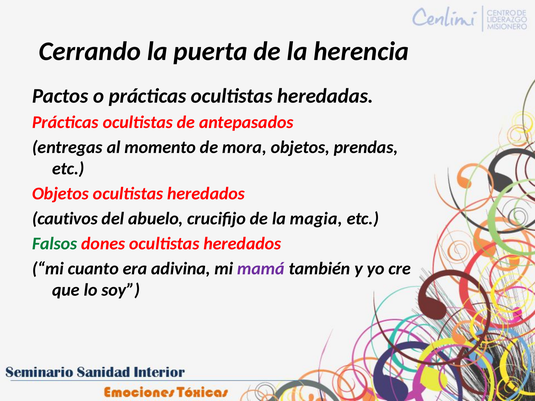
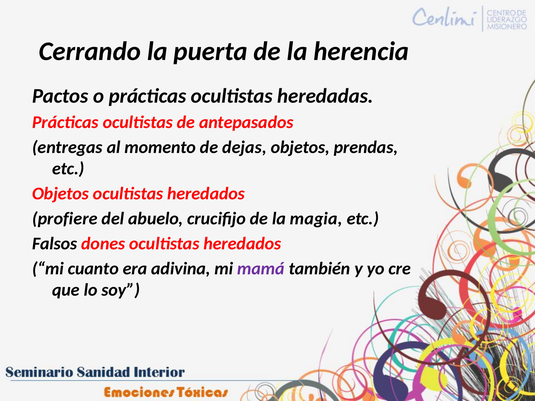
mora: mora -> dejas
cautivos: cautivos -> profiere
Falsos colour: green -> black
